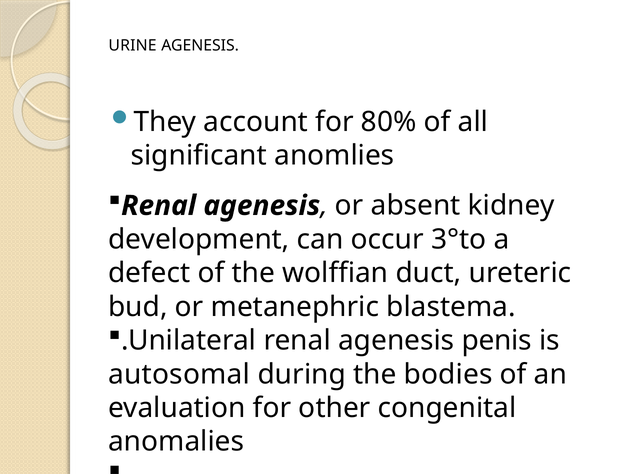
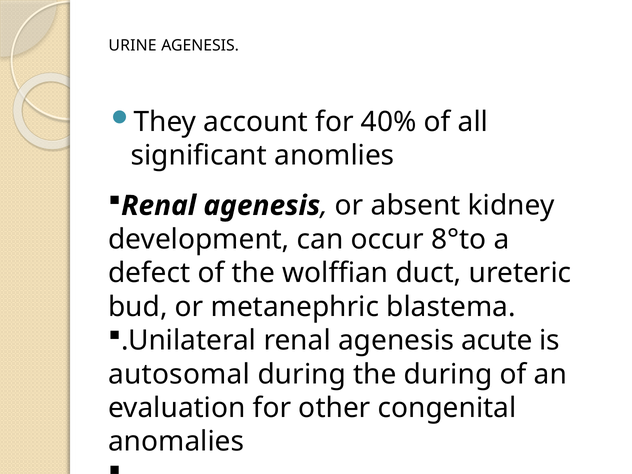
80%: 80% -> 40%
3°to: 3°to -> 8°to
penis: penis -> acute
the bodies: bodies -> during
